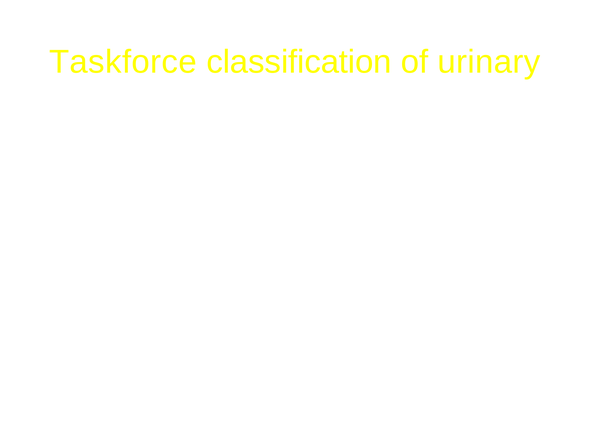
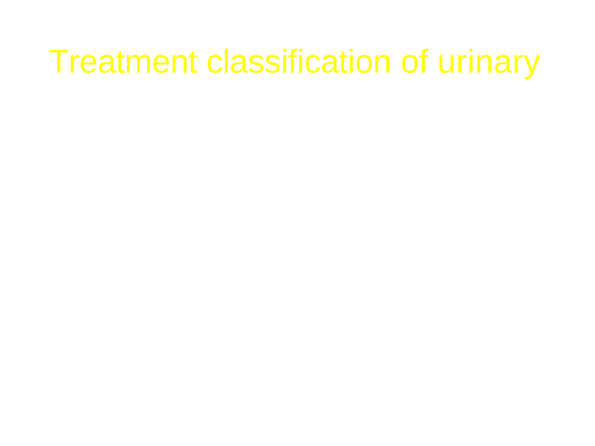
Taskforce: Taskforce -> Treatment
